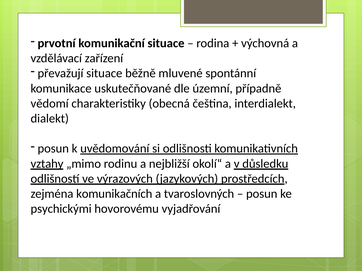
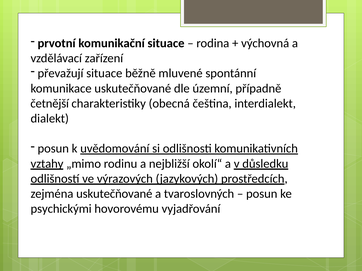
vědomí: vědomí -> četnější
zejména komunikačních: komunikačních -> uskutečňované
